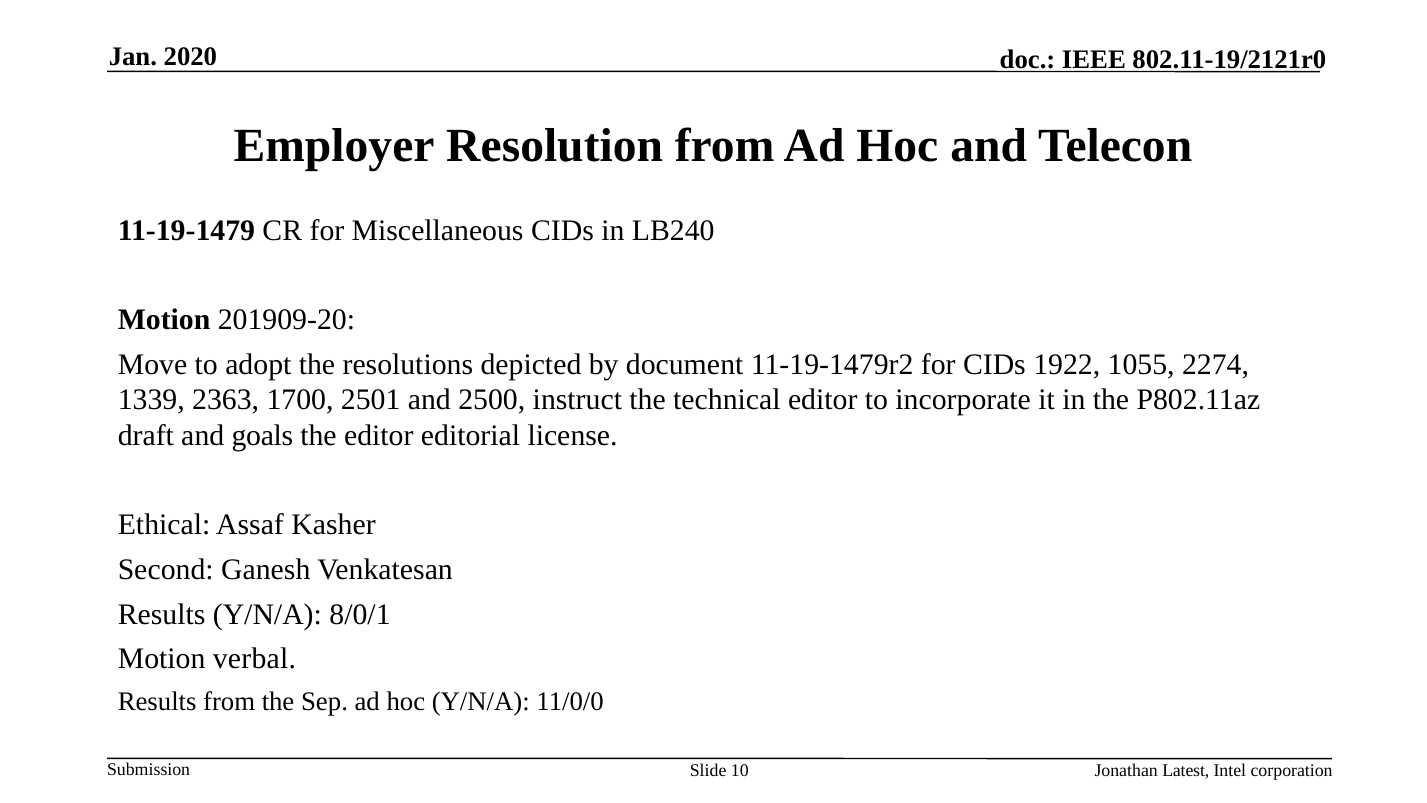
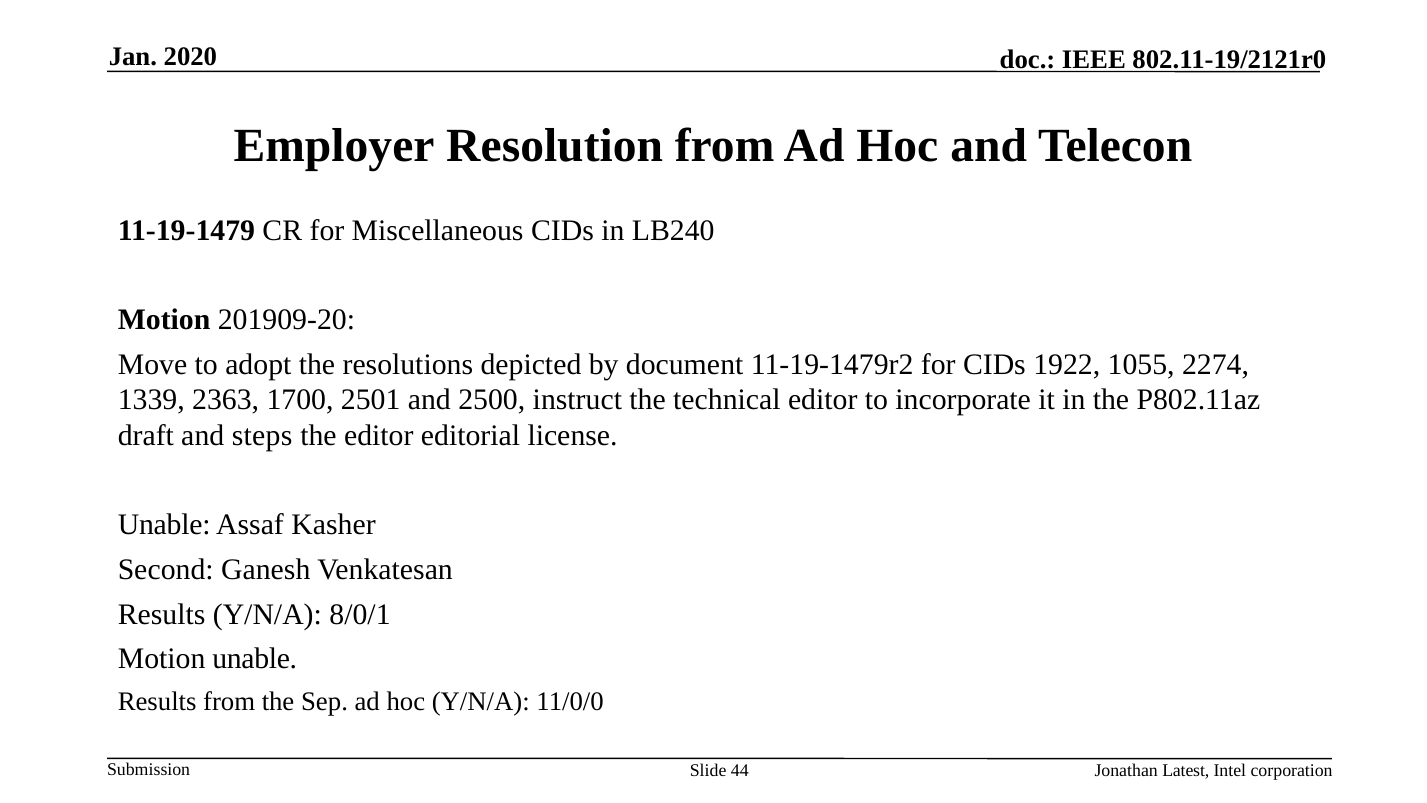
goals: goals -> steps
Ethical at (164, 525): Ethical -> Unable
Motion verbal: verbal -> unable
10: 10 -> 44
